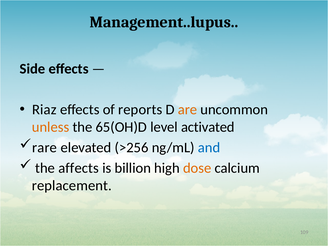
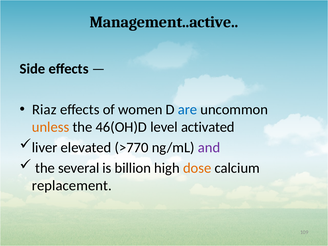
Management..lupus: Management..lupus -> Management..active
reports: reports -> women
are colour: orange -> blue
65(OH)D: 65(OH)D -> 46(OH)D
rare: rare -> liver
>256: >256 -> >770
and colour: blue -> purple
affects: affects -> several
